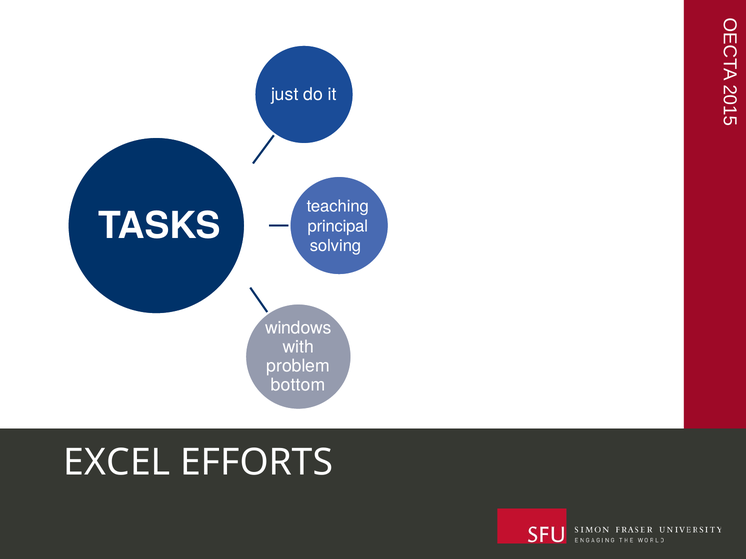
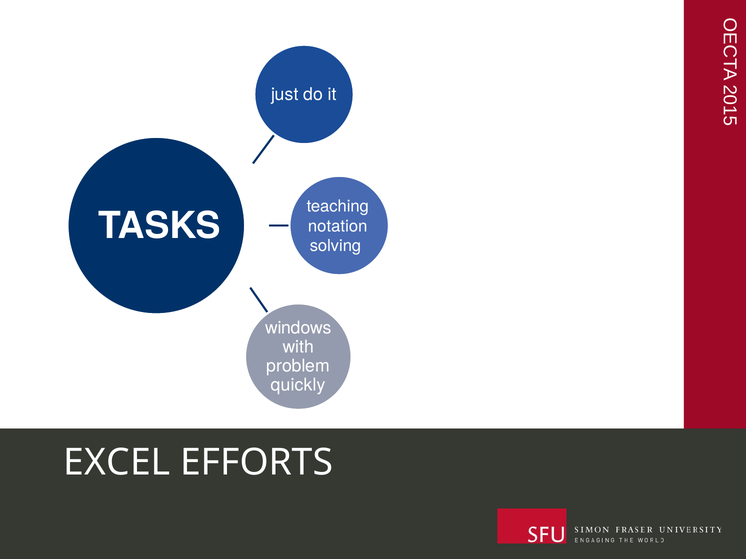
principal: principal -> notation
bottom: bottom -> quickly
